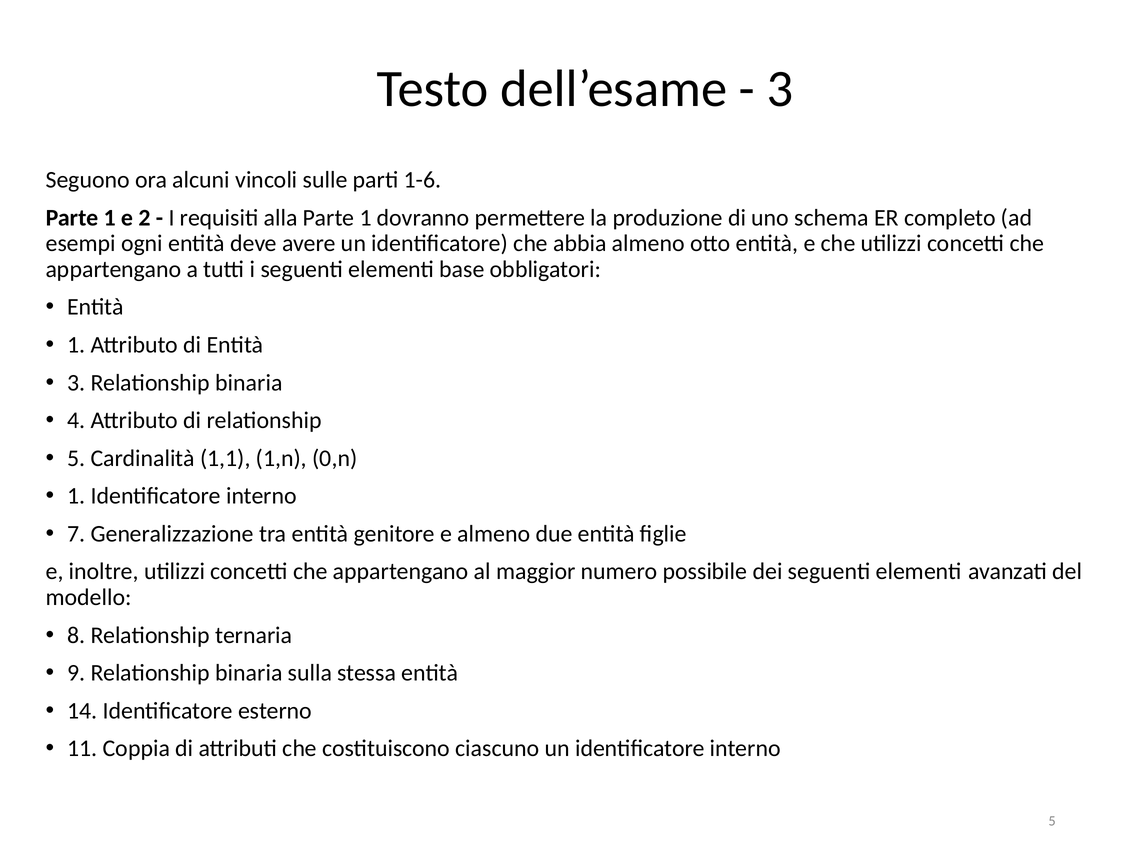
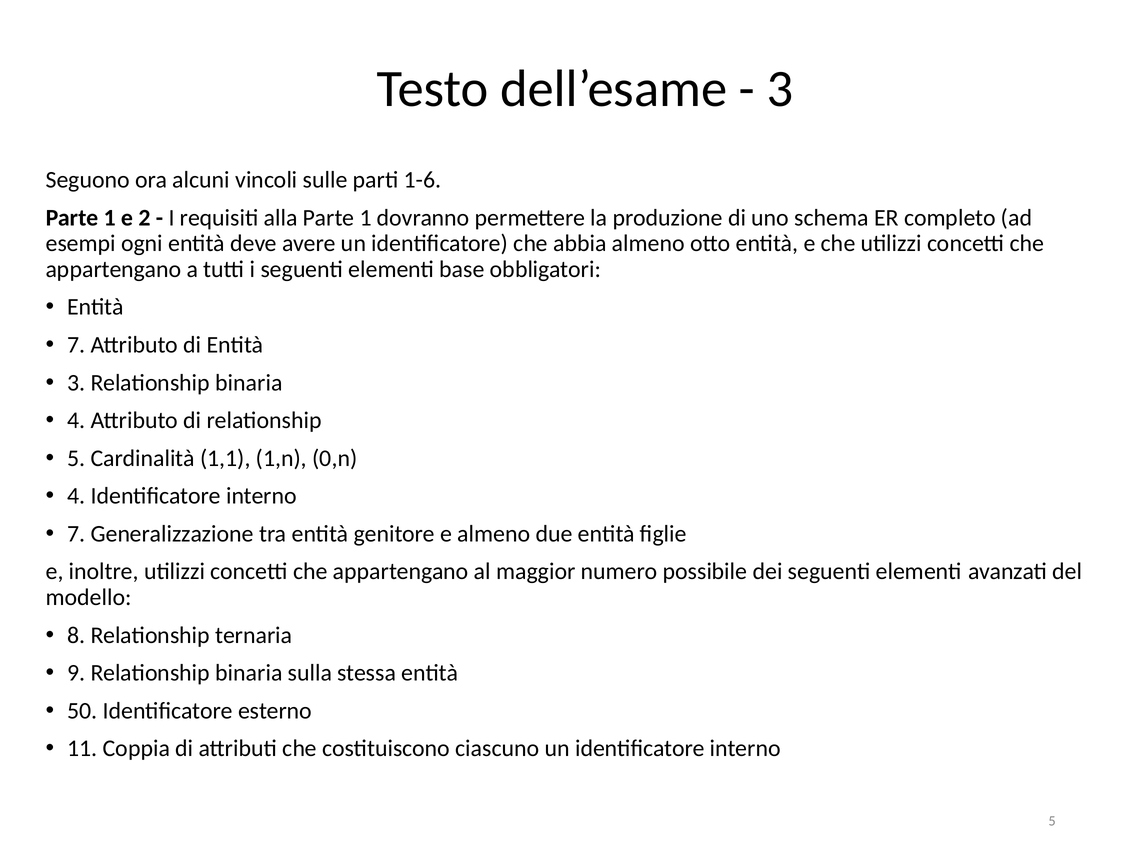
1 at (76, 345): 1 -> 7
1 at (76, 496): 1 -> 4
14: 14 -> 50
